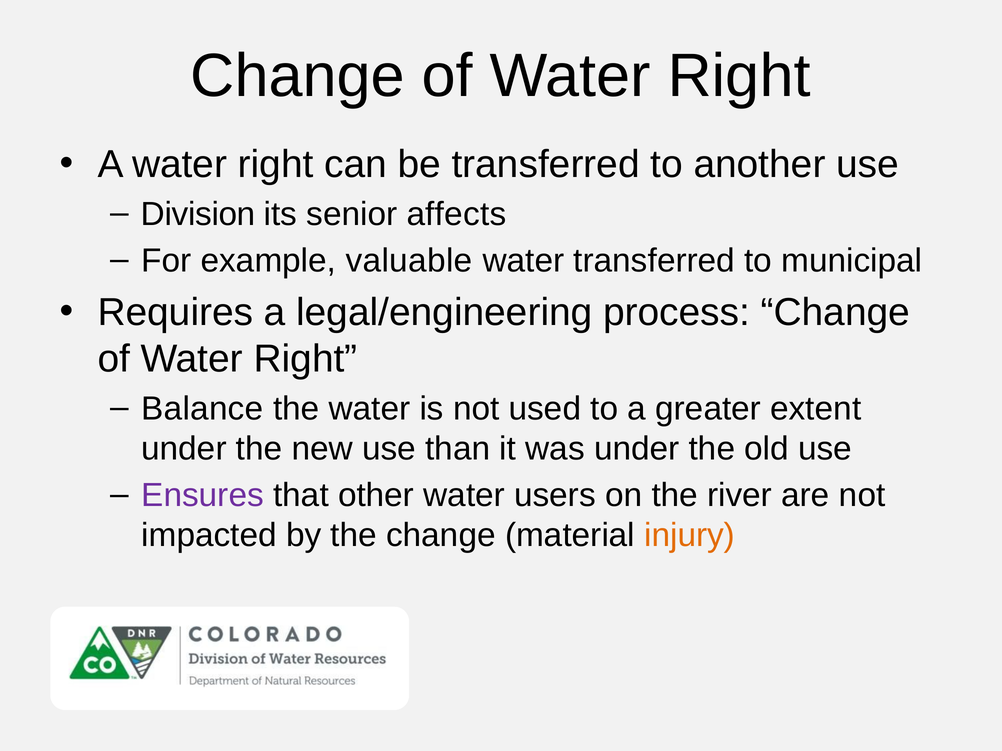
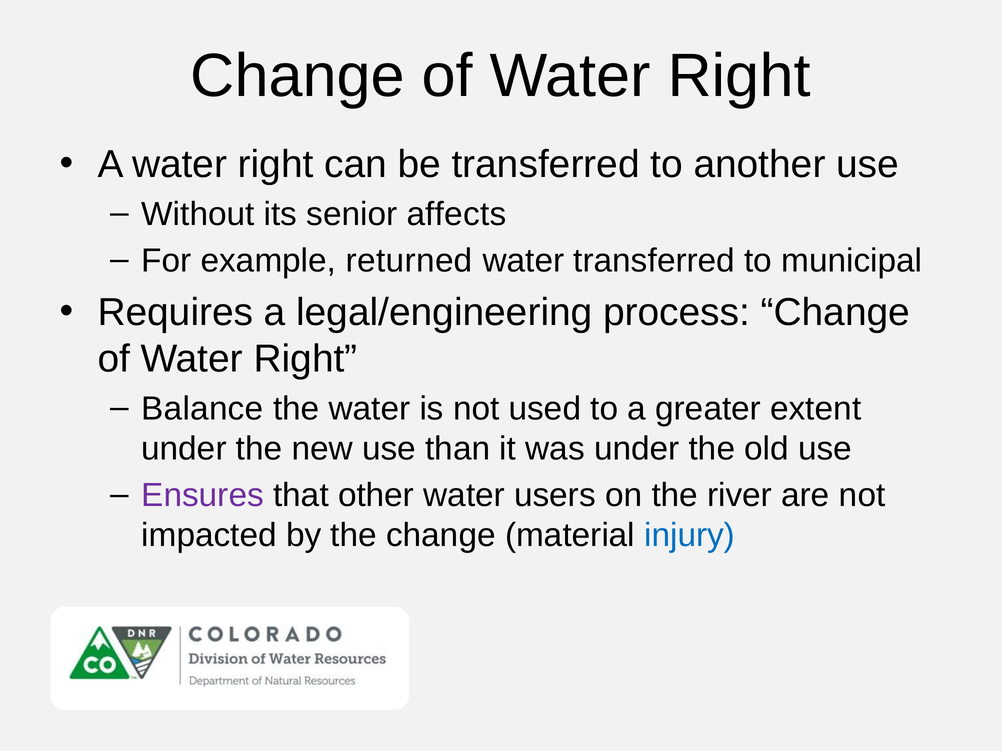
Division: Division -> Without
valuable: valuable -> returned
injury colour: orange -> blue
